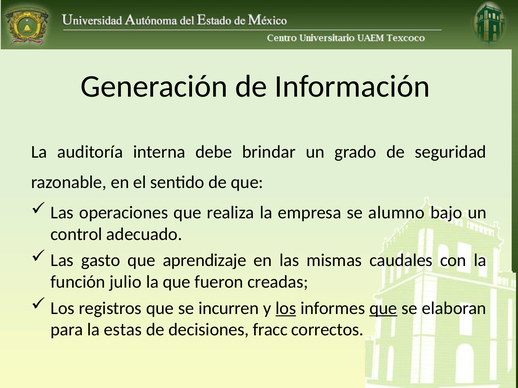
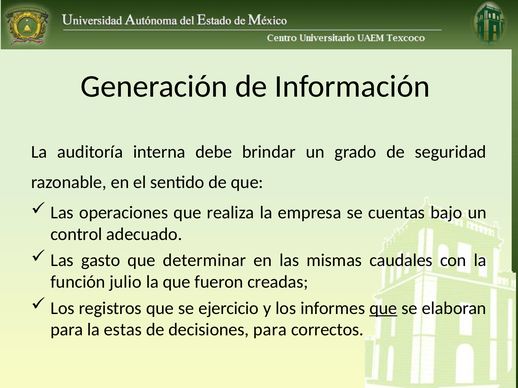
alumno: alumno -> cuentas
aprendizaje: aprendizaje -> determinar
incurren: incurren -> ejercicio
los at (286, 308) underline: present -> none
decisiones fracc: fracc -> para
